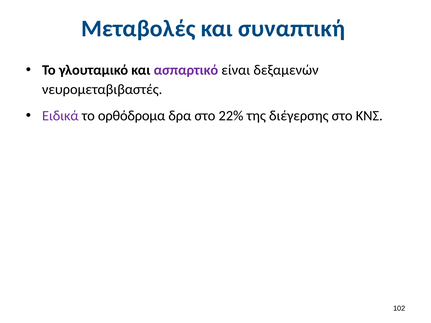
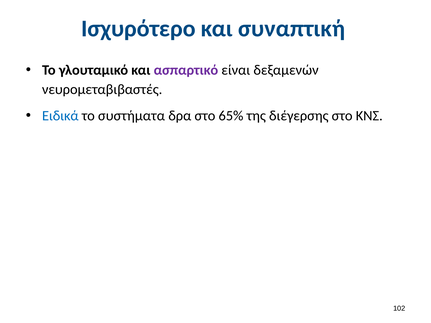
Μεταβολές: Μεταβολές -> Ισχυρότερο
Ειδικά colour: purple -> blue
ορθόδρομα: ορθόδρομα -> συστήματα
22%: 22% -> 65%
